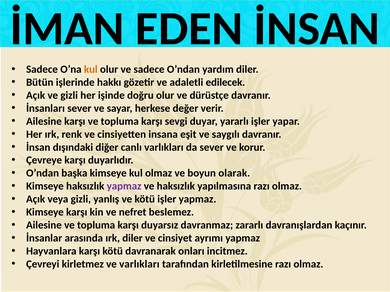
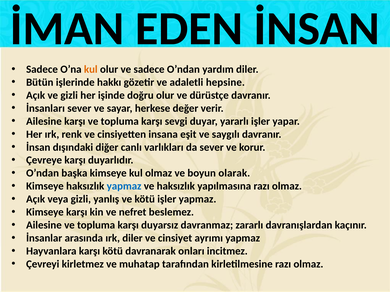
edilecek: edilecek -> hepsine
yapmaz at (124, 186) colour: purple -> blue
ve varlıkları: varlıkları -> muhatap
